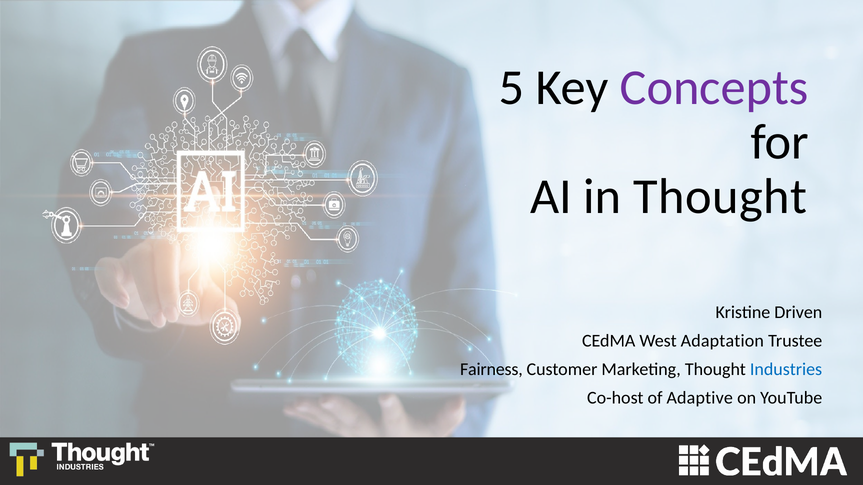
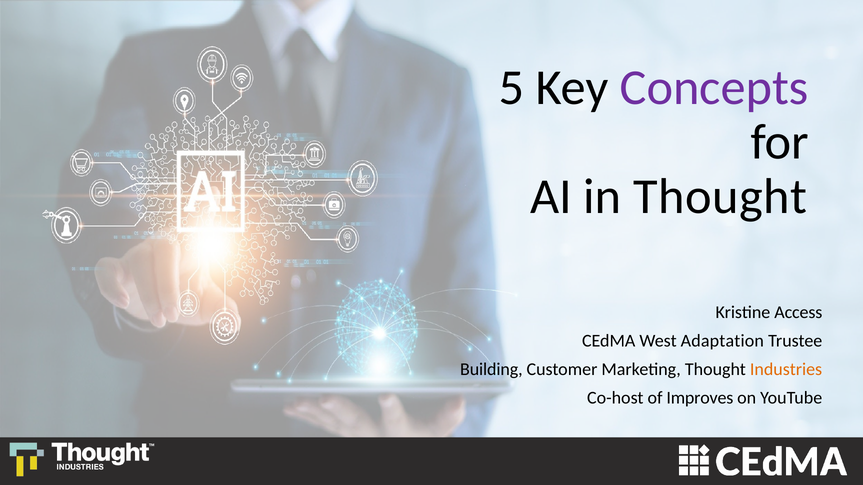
Driven: Driven -> Access
Fairness: Fairness -> Building
Industries colour: blue -> orange
Adaptive: Adaptive -> Improves
